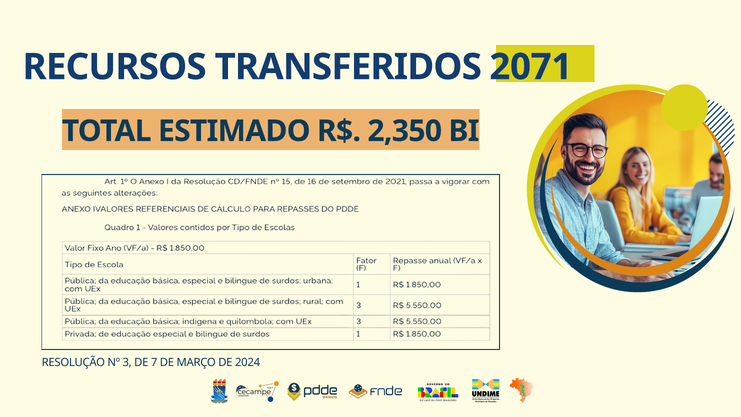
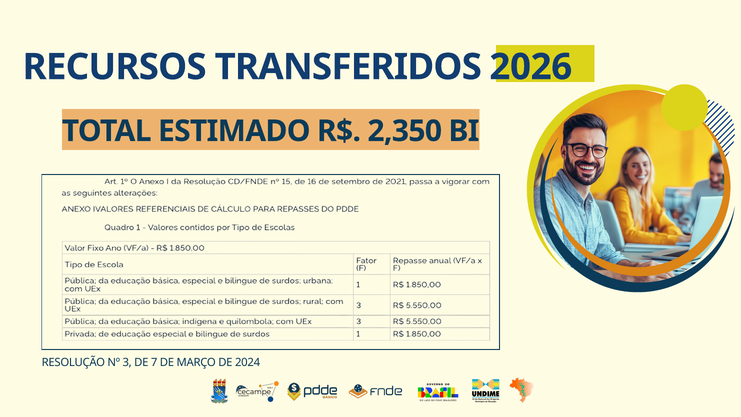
2071: 2071 -> 2026
